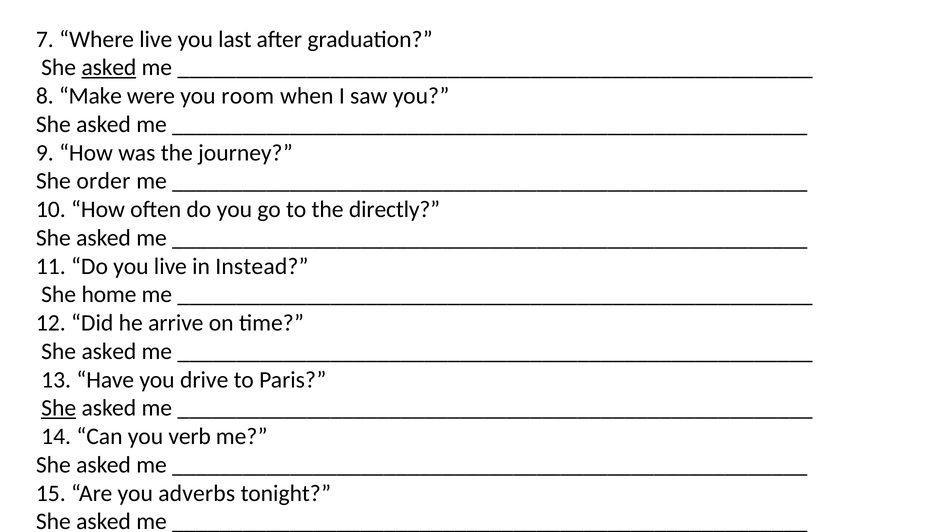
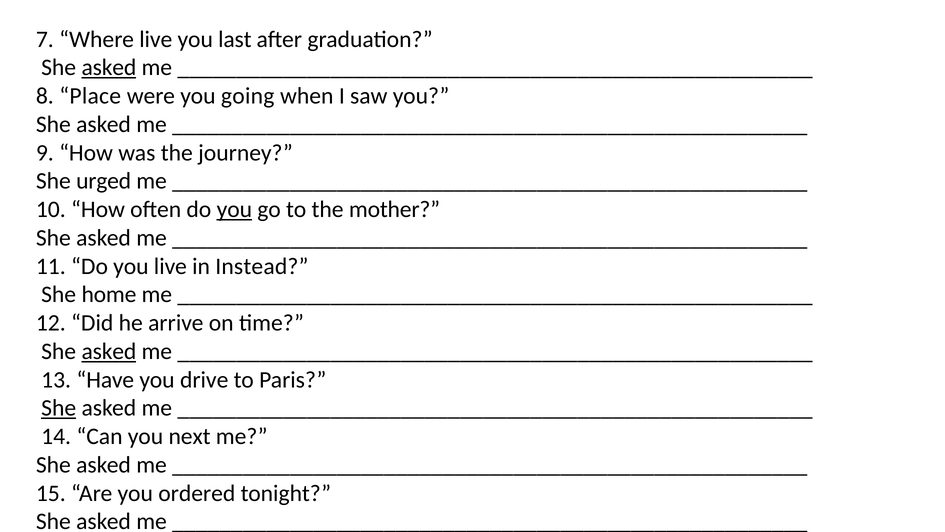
Make: Make -> Place
room: room -> going
order: order -> urged
you at (234, 209) underline: none -> present
directly: directly -> mother
asked at (109, 351) underline: none -> present
verb: verb -> next
adverbs: adverbs -> ordered
